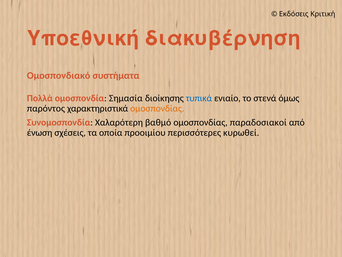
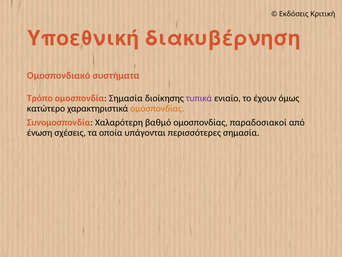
Πολλά: Πολλά -> Τρόπο
τυπικά colour: blue -> purple
στενά: στενά -> έχουν
παρόντος: παρόντος -> κατώτερο
προοιμίου: προοιμίου -> υπάγονται
περισσότερες κυρωθεί: κυρωθεί -> σημασία
